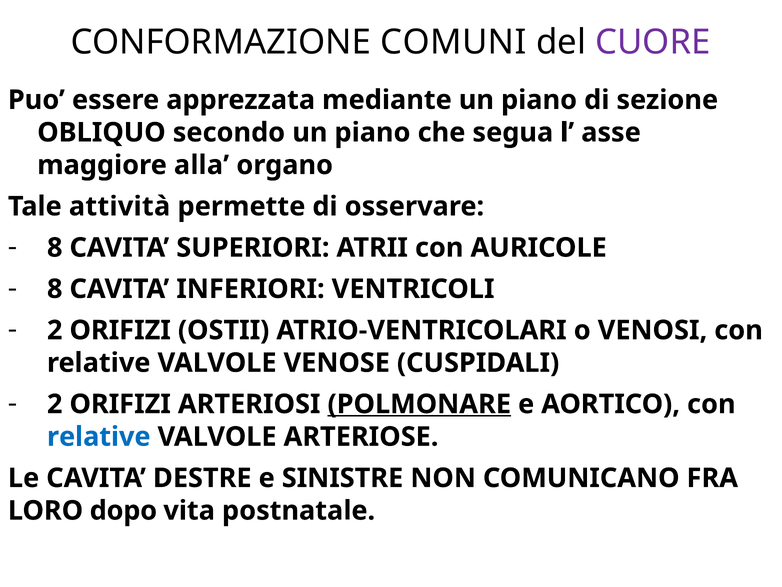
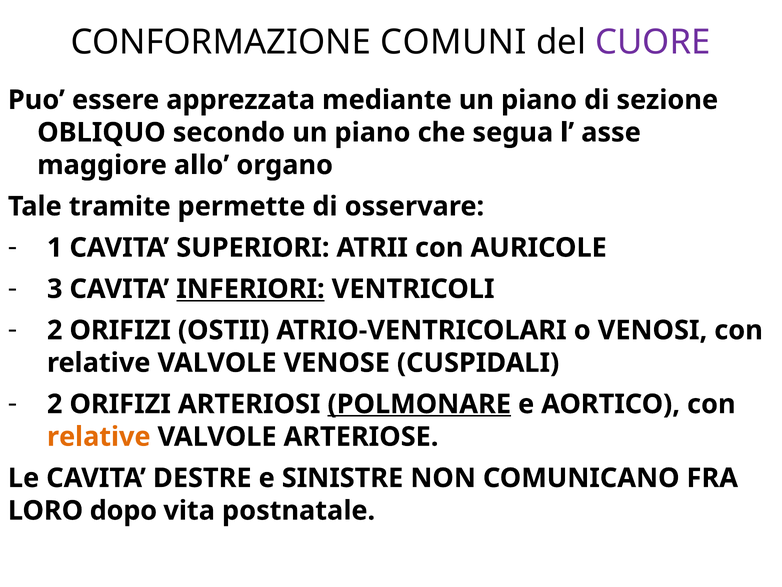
alla: alla -> allo
attività: attività -> tramite
8 at (55, 247): 8 -> 1
8 at (55, 289): 8 -> 3
INFERIORI underline: none -> present
relative at (99, 436) colour: blue -> orange
